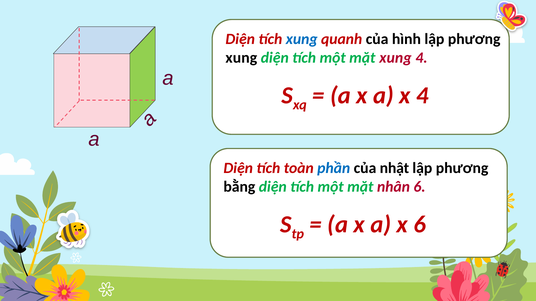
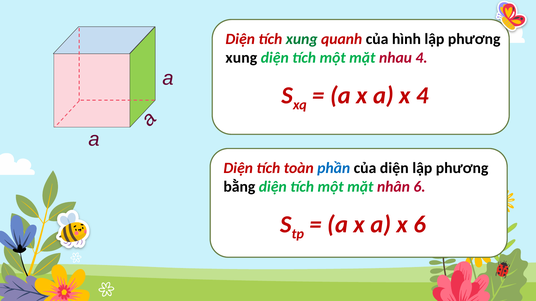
xung at (302, 39) colour: blue -> green
mặt xung: xung -> nhau
của nhật: nhật -> diện
